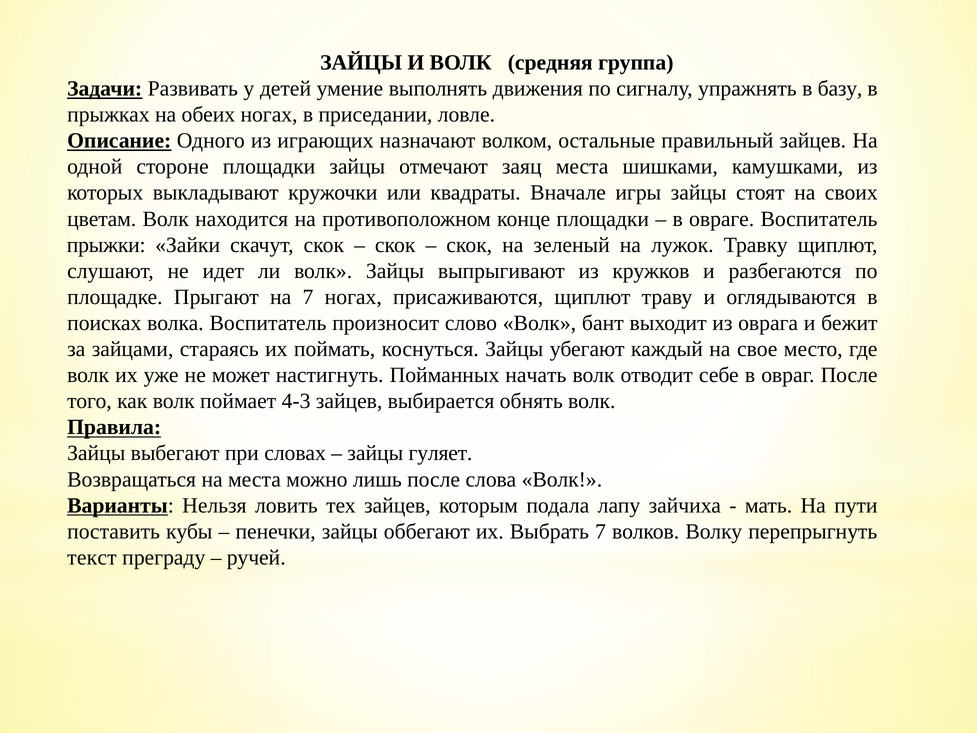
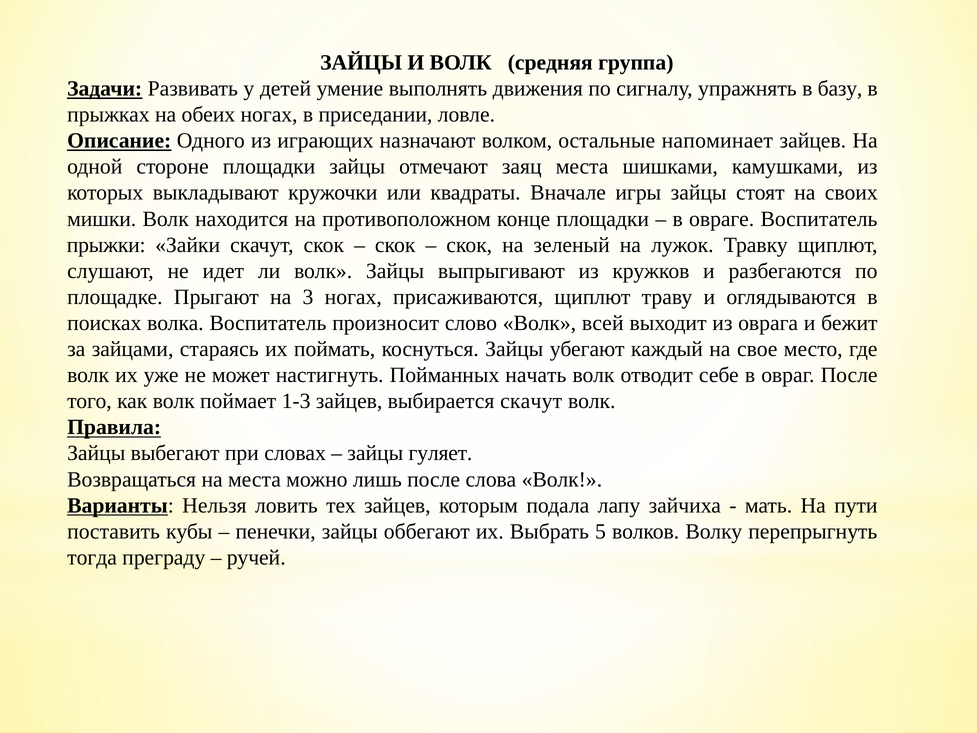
правильный: правильный -> напоминает
цветам: цветам -> мишки
на 7: 7 -> 3
бант: бант -> всей
4-3: 4-3 -> 1-3
выбирается обнять: обнять -> скачут
Выбрать 7: 7 -> 5
текст: текст -> тогда
